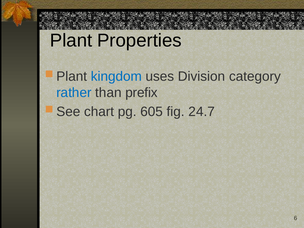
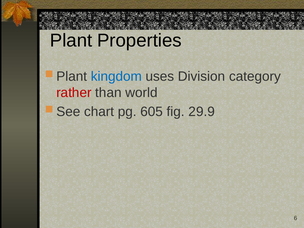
rather colour: blue -> red
prefix: prefix -> world
24.7: 24.7 -> 29.9
